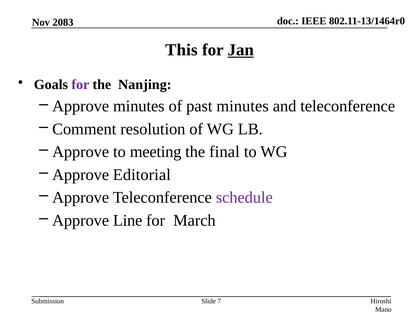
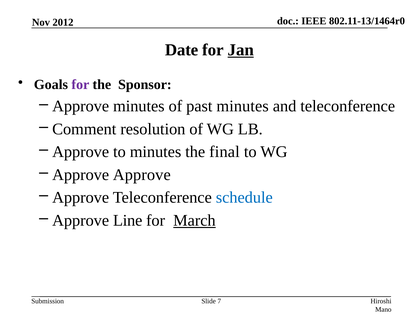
2083: 2083 -> 2012
This: This -> Date
Nanjing: Nanjing -> Sponsor
to meeting: meeting -> minutes
Editorial at (142, 175): Editorial -> Approve
schedule colour: purple -> blue
March underline: none -> present
